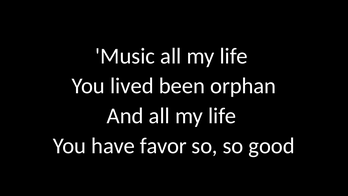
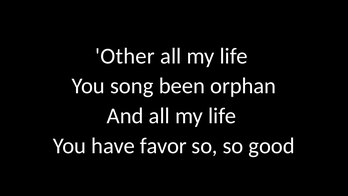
Music: Music -> Other
lived: lived -> song
